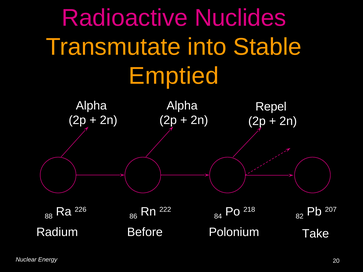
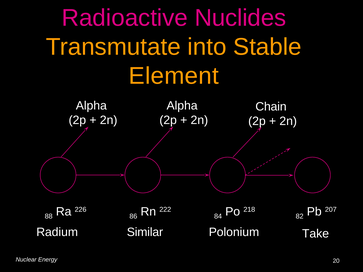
Emptied: Emptied -> Element
Repel: Repel -> Chain
Before: Before -> Similar
